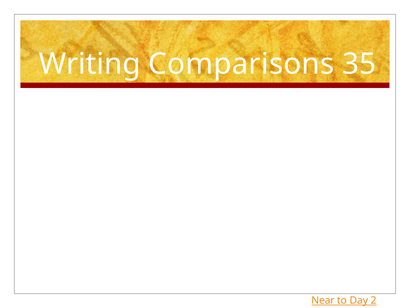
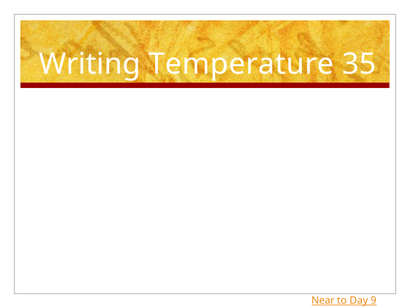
Comparisons: Comparisons -> Temperature
2: 2 -> 9
